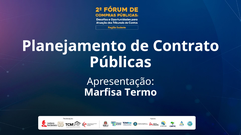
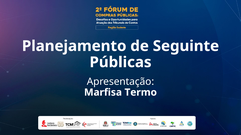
Contrato: Contrato -> Seguinte
